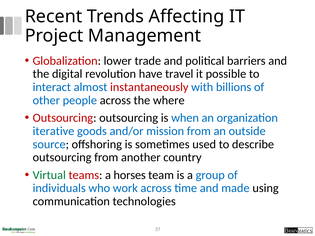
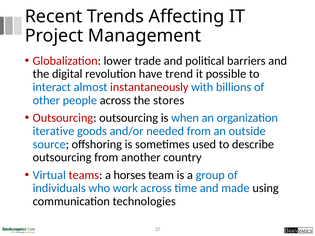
travel: travel -> trend
where: where -> stores
mission: mission -> needed
Virtual colour: green -> blue
